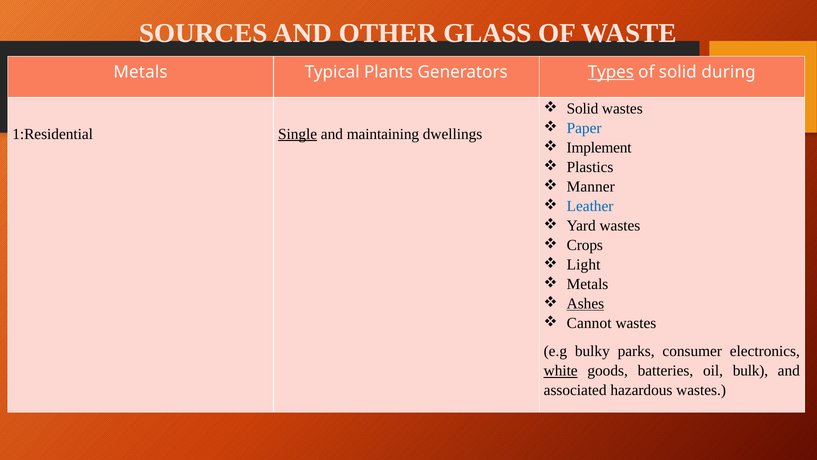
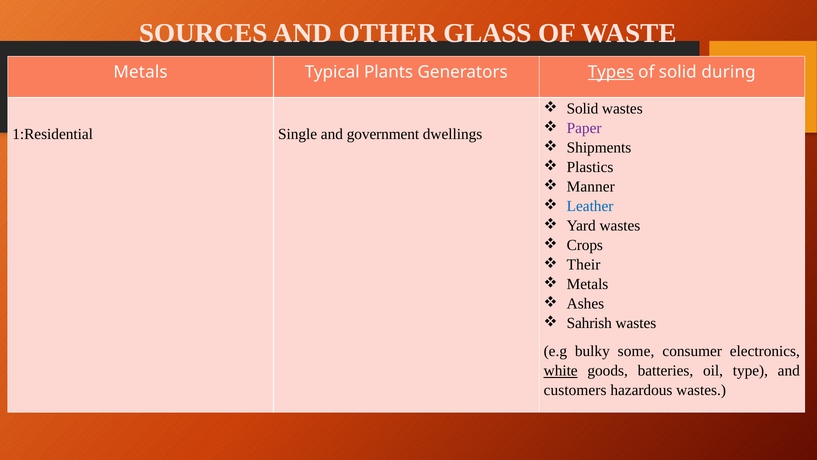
Paper colour: blue -> purple
Single underline: present -> none
maintaining: maintaining -> government
Implement: Implement -> Shipments
Light: Light -> Their
Ashes underline: present -> none
Cannot: Cannot -> Sahrish
parks: parks -> some
bulk: bulk -> type
associated: associated -> customers
